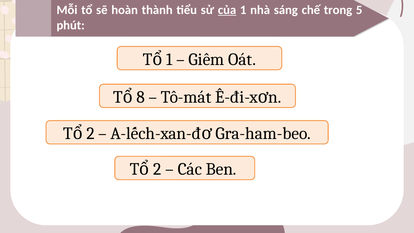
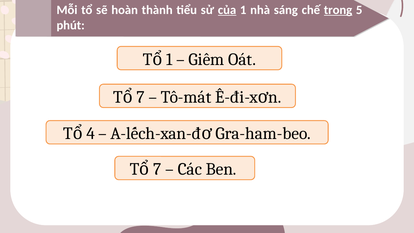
trong underline: none -> present
8 at (141, 97): 8 -> 7
2 at (91, 133): 2 -> 4
2 at (157, 169): 2 -> 7
